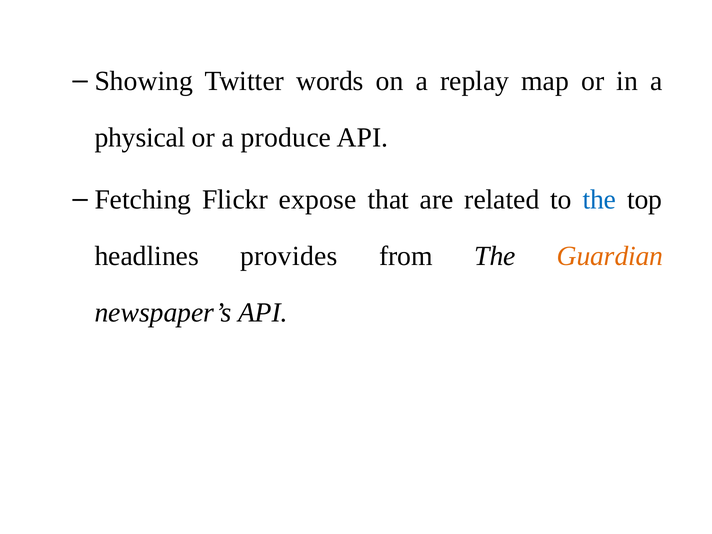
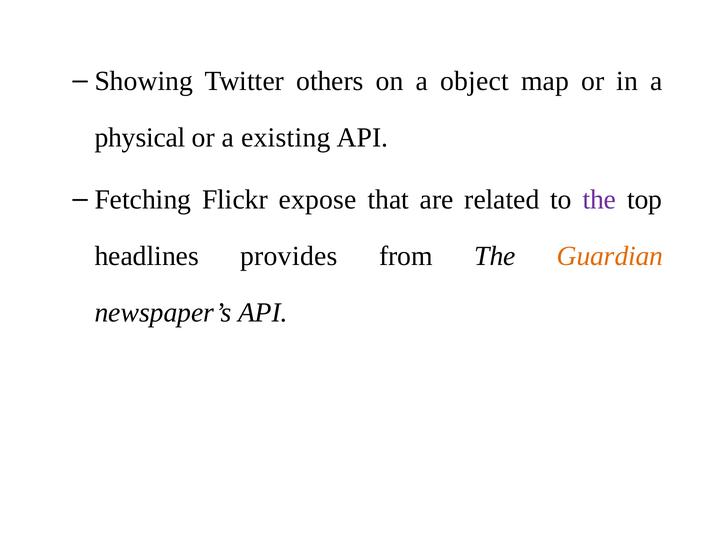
words: words -> others
replay: replay -> object
produce: produce -> existing
the at (599, 200) colour: blue -> purple
